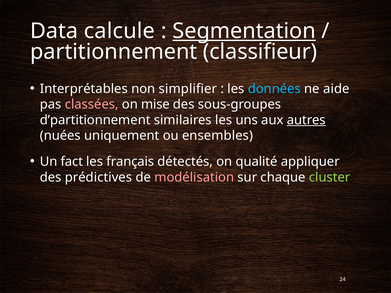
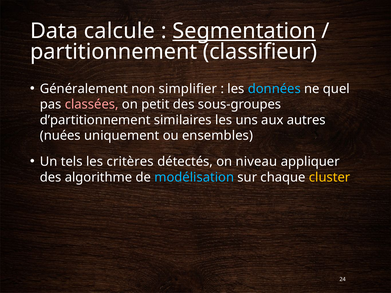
Interprétables: Interprétables -> Généralement
aide: aide -> quel
mise: mise -> petit
autres underline: present -> none
fact: fact -> tels
français: français -> critères
qualité: qualité -> niveau
prédictives: prédictives -> algorithme
modélisation colour: pink -> light blue
cluster colour: light green -> yellow
